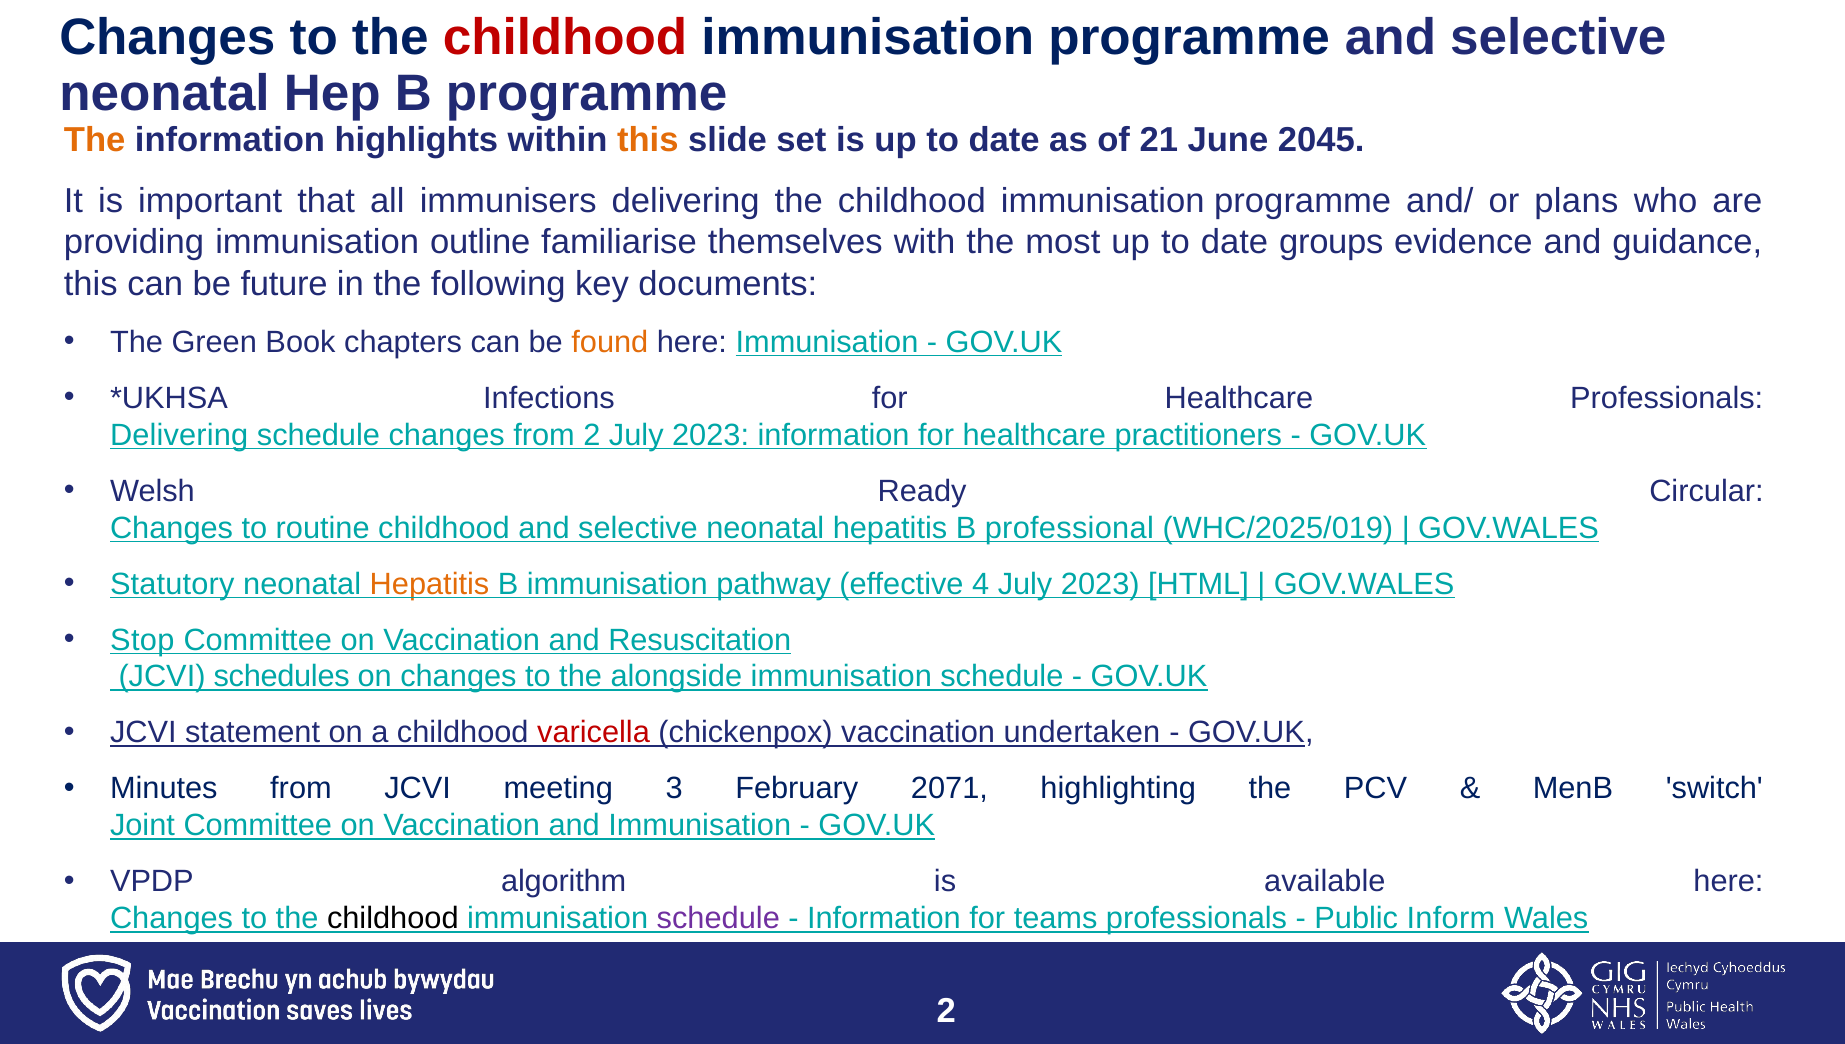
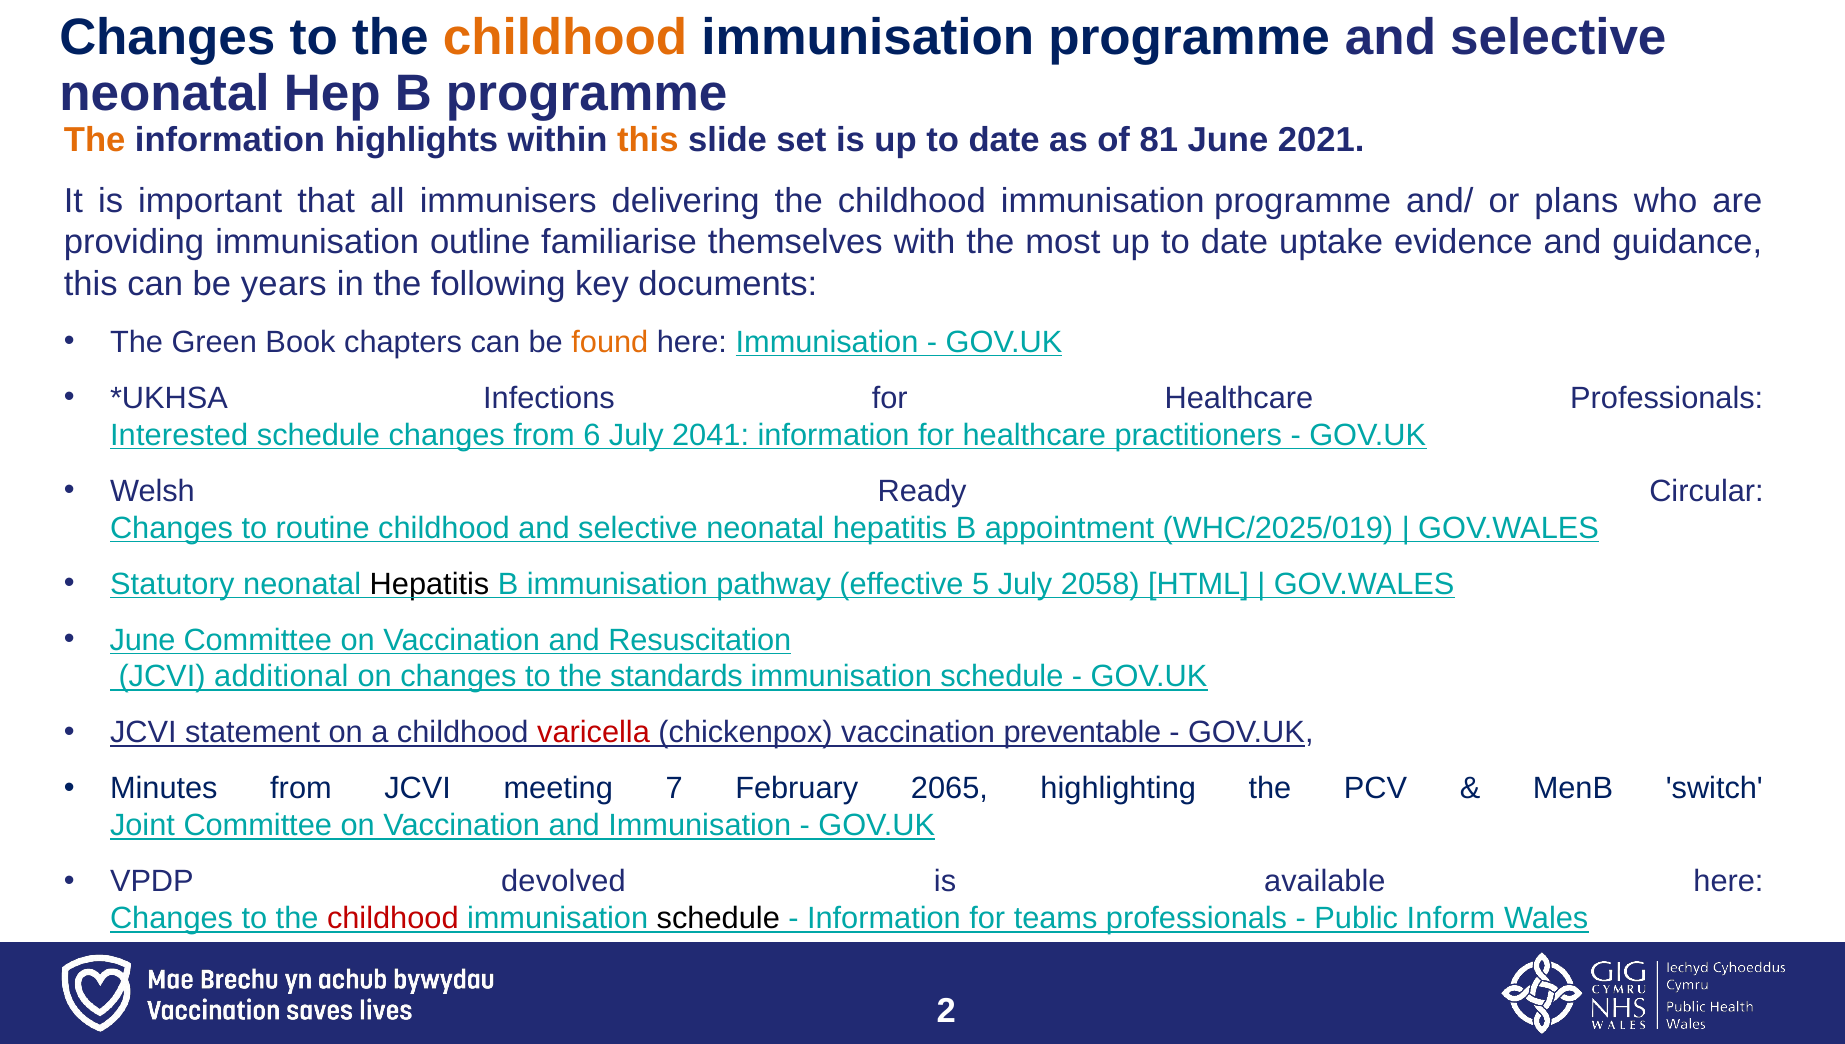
childhood at (565, 38) colour: red -> orange
21: 21 -> 81
2045: 2045 -> 2021
groups: groups -> uptake
future: future -> years
Delivering at (179, 435): Delivering -> Interested
from 2: 2 -> 6
2023 at (711, 435): 2023 -> 2041
professional: professional -> appointment
Hepatitis at (430, 584) colour: orange -> black
4: 4 -> 5
2023 at (1100, 584): 2023 -> 2058
Stop at (142, 640): Stop -> June
schedules: schedules -> additional
alongside: alongside -> standards
undertaken: undertaken -> preventable
3: 3 -> 7
2071: 2071 -> 2065
algorithm: algorithm -> devolved
childhood at (393, 919) colour: black -> red
schedule at (718, 919) colour: purple -> black
